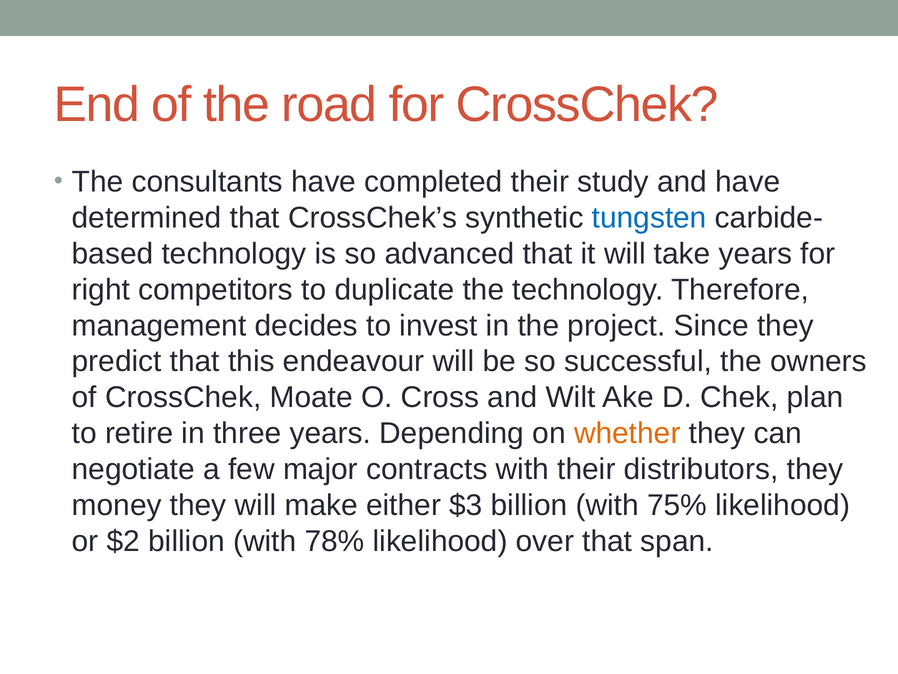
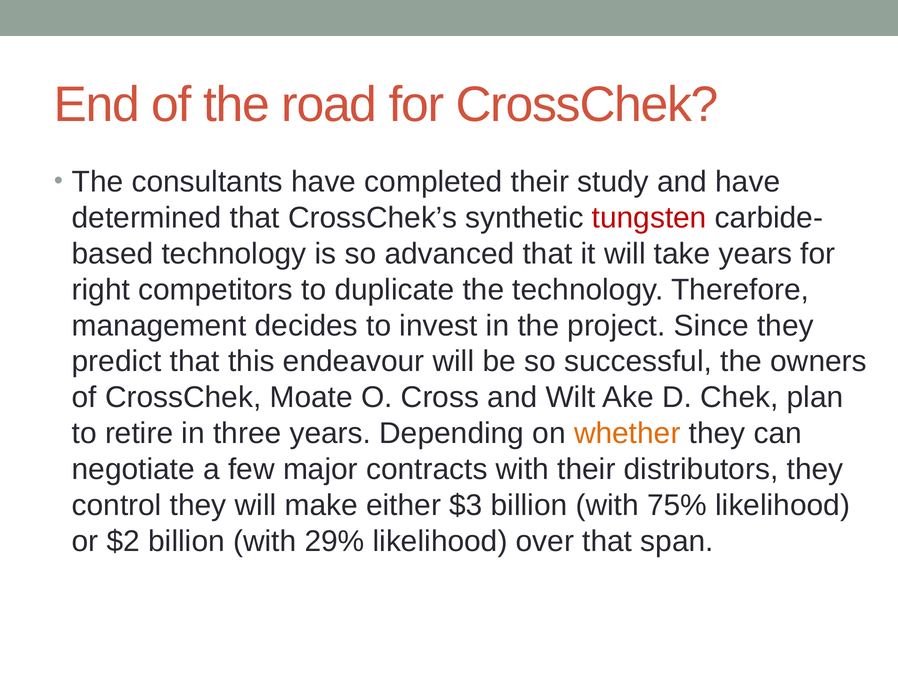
tungsten colour: blue -> red
money: money -> control
78%: 78% -> 29%
